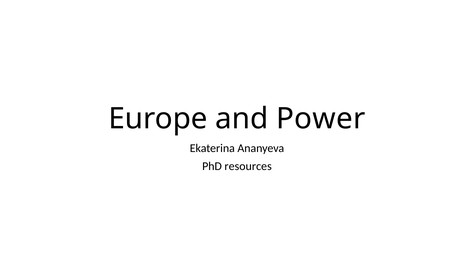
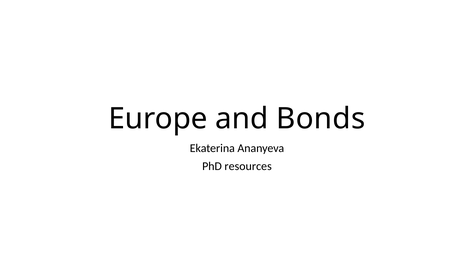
Power: Power -> Bonds
